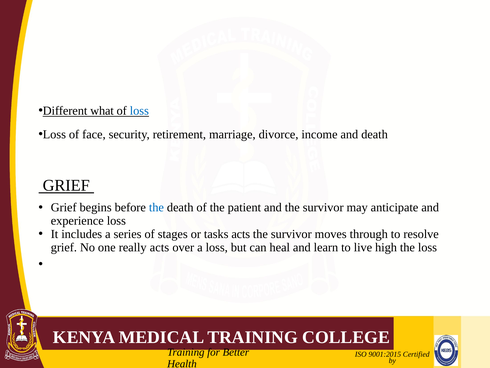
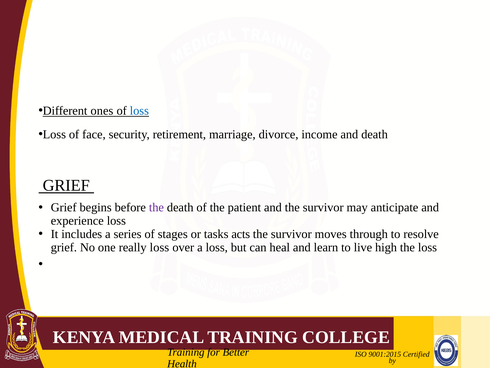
what: what -> ones
the at (156, 207) colour: blue -> purple
really acts: acts -> loss
